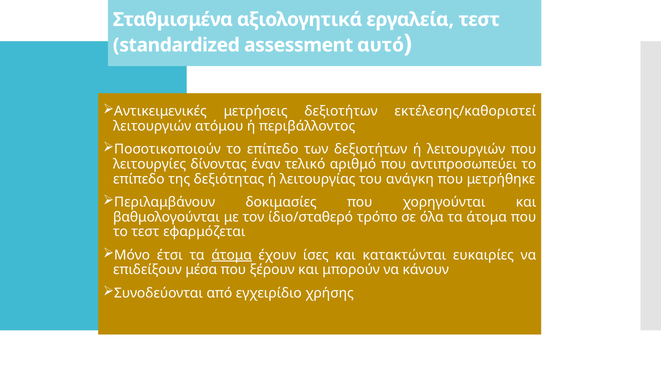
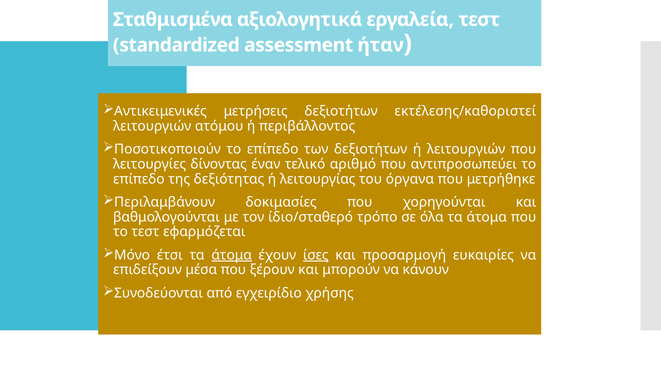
αυτό: αυτό -> ήταν
ανάγκη: ανάγκη -> όργανα
ίσες underline: none -> present
κατακτώνται: κατακτώνται -> προσαρμογή
